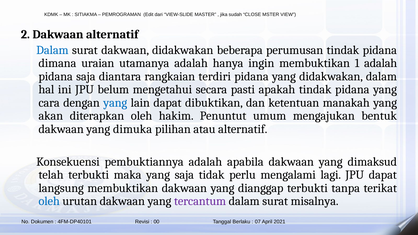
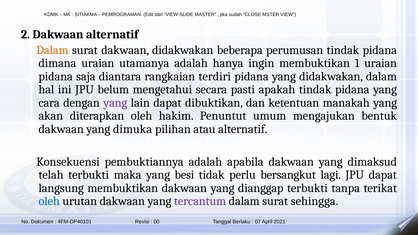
Dalam at (52, 50) colour: blue -> orange
1 adalah: adalah -> uraian
yang at (115, 103) colour: blue -> purple
yang saja: saja -> besi
mengalami: mengalami -> bersangkut
misalnya: misalnya -> sehingga
